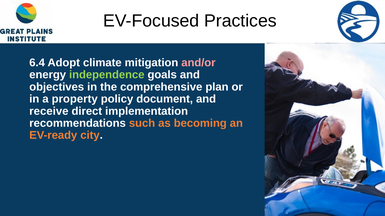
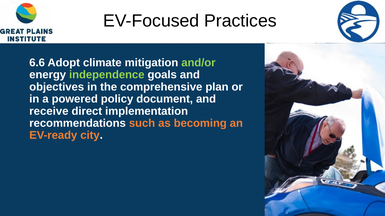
6.4: 6.4 -> 6.6
and/or colour: pink -> light green
property: property -> powered
